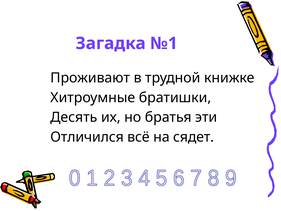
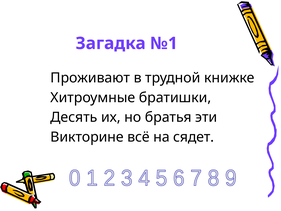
Отличился: Отличился -> Викторине
